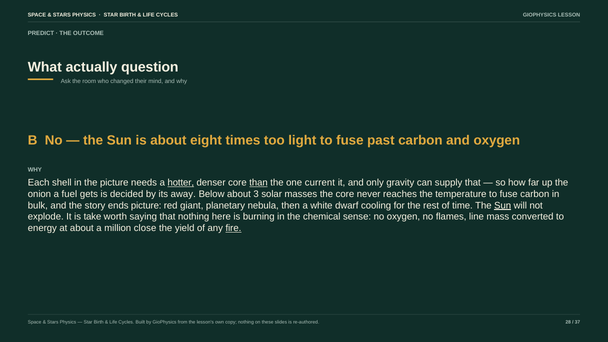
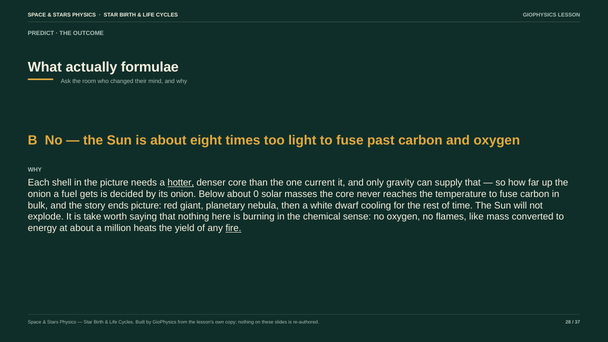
question: question -> formulae
than underline: present -> none
its away: away -> onion
3: 3 -> 0
Sun at (503, 205) underline: present -> none
line: line -> like
close: close -> heats
